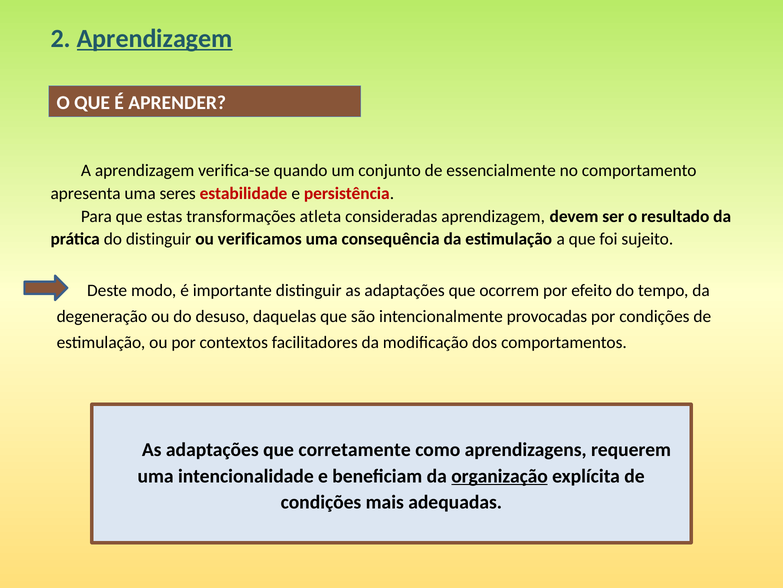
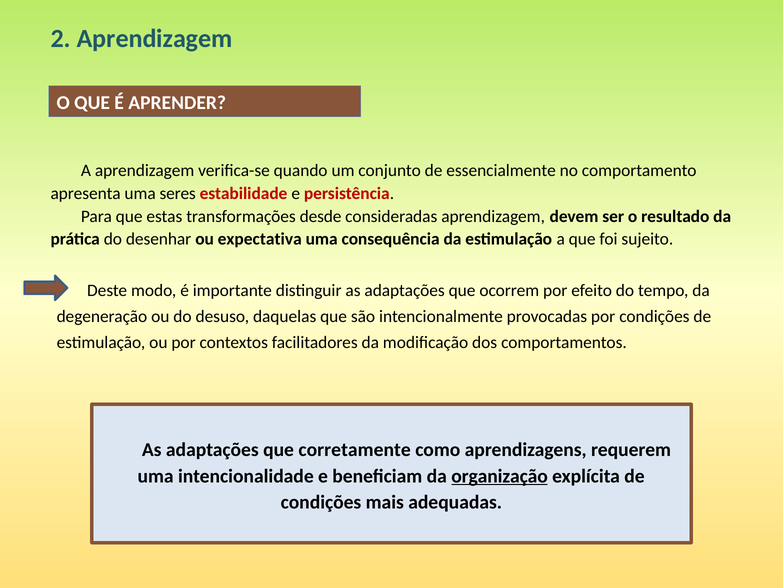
Aprendizagem at (155, 39) underline: present -> none
atleta: atleta -> desde
do distinguir: distinguir -> desenhar
verificamos: verificamos -> expectativa
